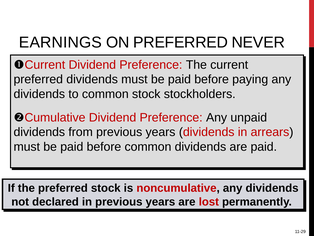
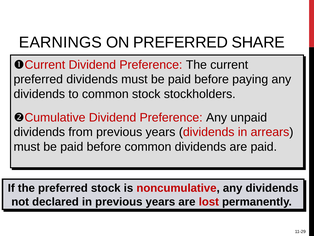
NEVER: NEVER -> SHARE
